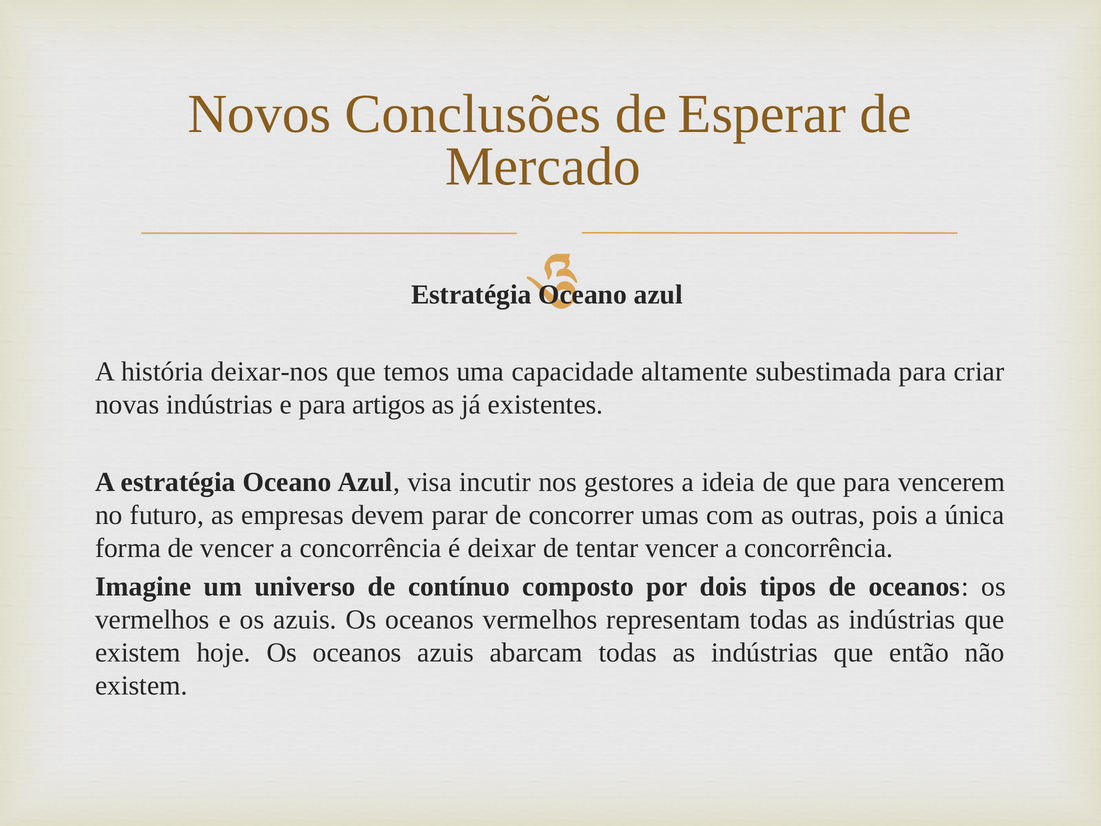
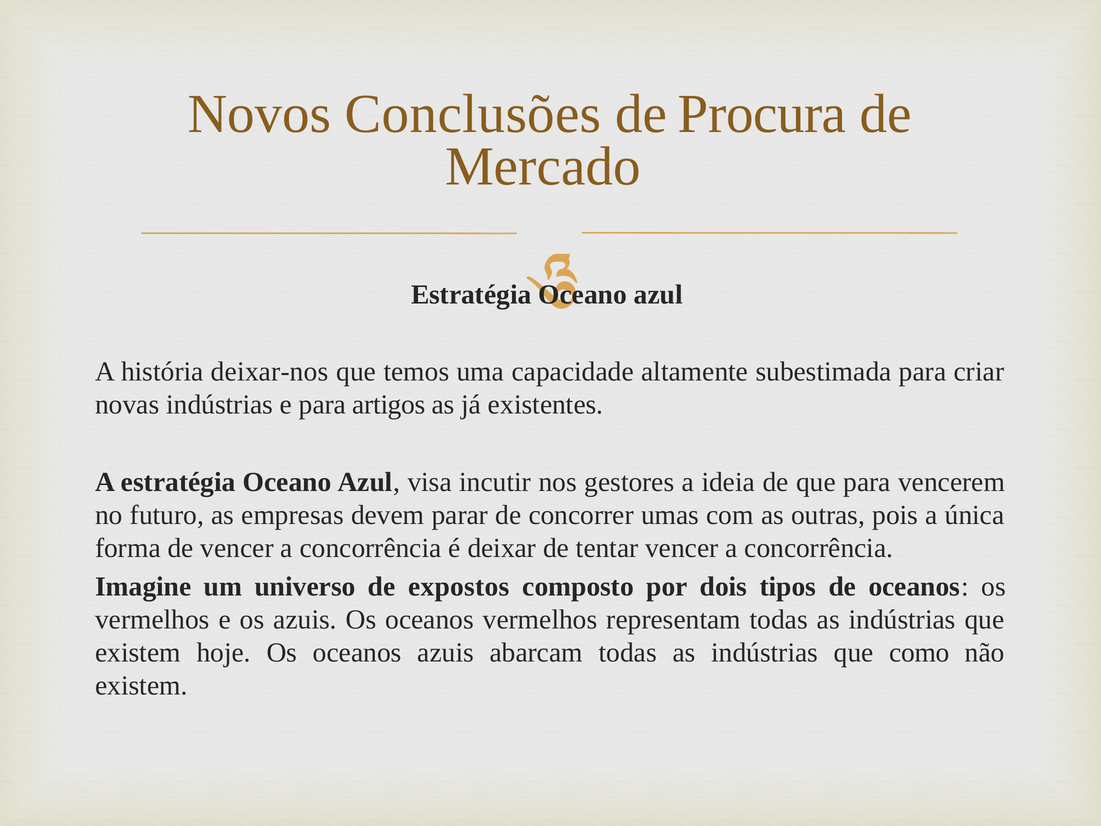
Esperar: Esperar -> Procura
contínuo: contínuo -> expostos
então: então -> como
